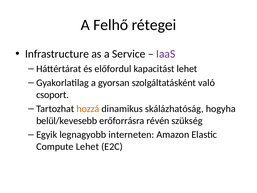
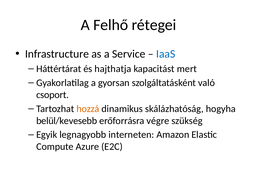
IaaS colour: purple -> blue
előfordul: előfordul -> hajthatja
kapacitást lehet: lehet -> mert
révén: révén -> végre
Compute Lehet: Lehet -> Azure
